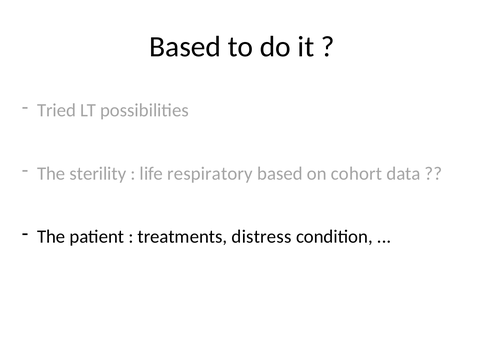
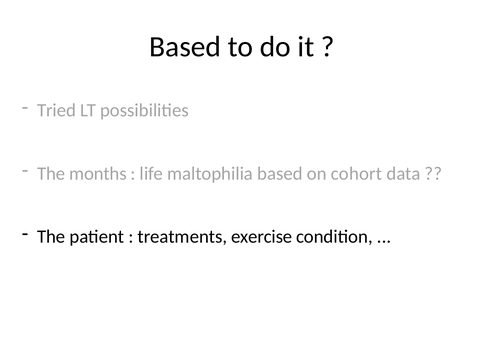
sterility: sterility -> months
respiratory: respiratory -> maltophilia
distress: distress -> exercise
